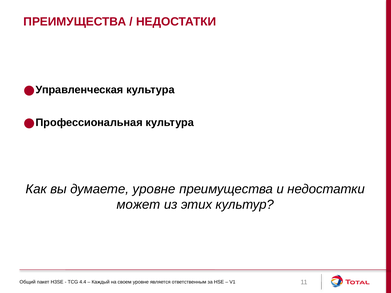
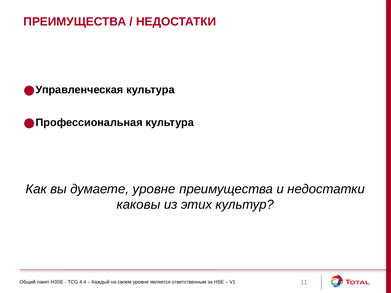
может: может -> каковы
